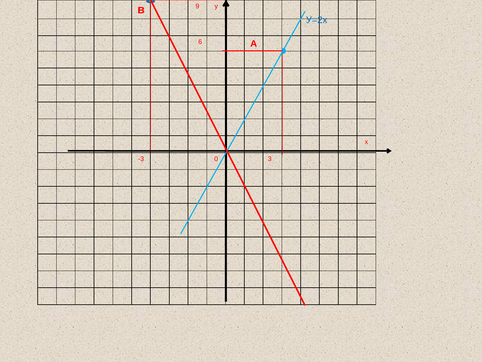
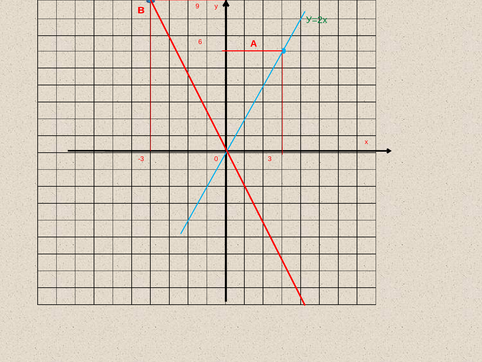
У=2х colour: blue -> green
